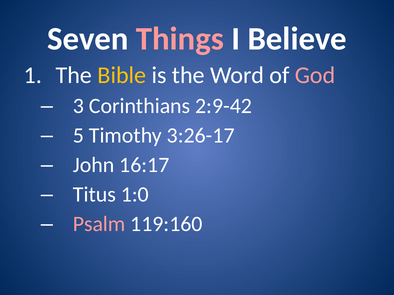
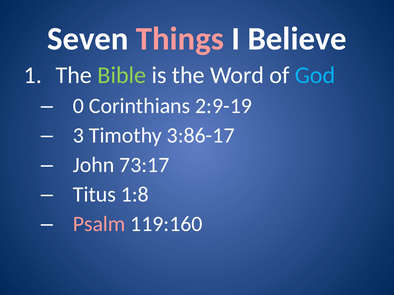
Bible colour: yellow -> light green
God colour: pink -> light blue
3: 3 -> 0
2:9-42: 2:9-42 -> 2:9-19
5: 5 -> 3
3:26-17: 3:26-17 -> 3:86-17
16:17: 16:17 -> 73:17
1:0: 1:0 -> 1:8
